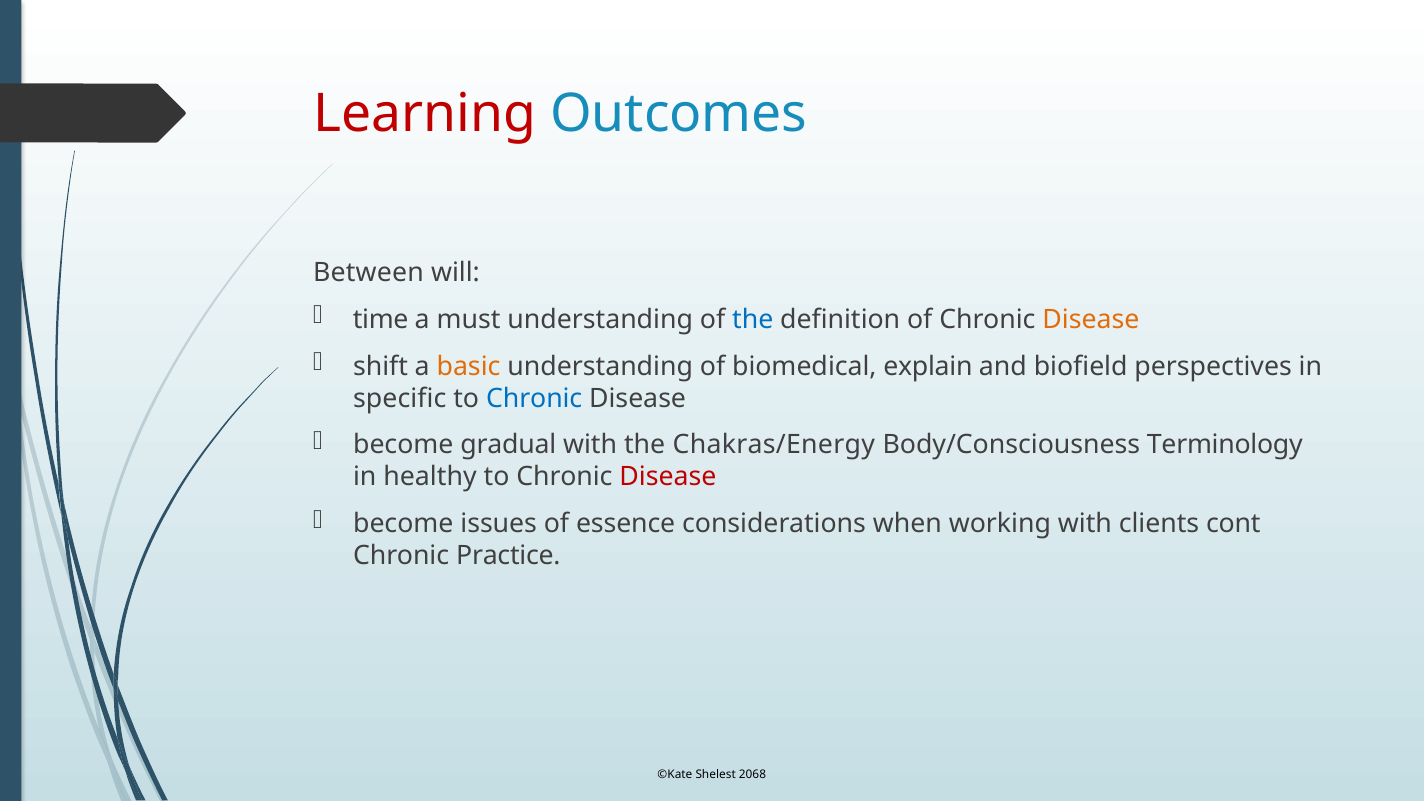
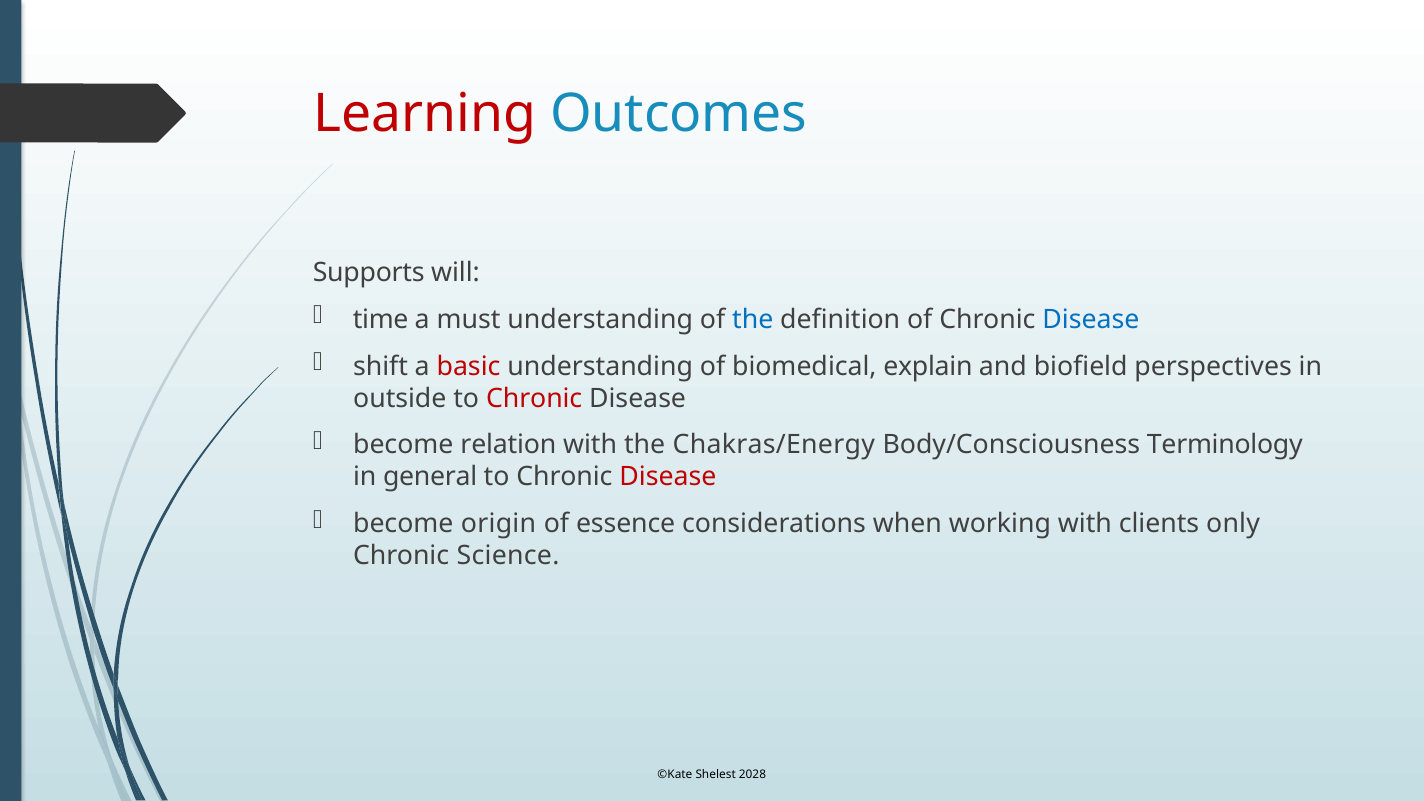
Between: Between -> Supports
Disease at (1091, 319) colour: orange -> blue
basic colour: orange -> red
specific: specific -> outside
Chronic at (534, 398) colour: blue -> red
gradual: gradual -> relation
healthy: healthy -> general
issues: issues -> origin
cont: cont -> only
Practice: Practice -> Science
2068: 2068 -> 2028
